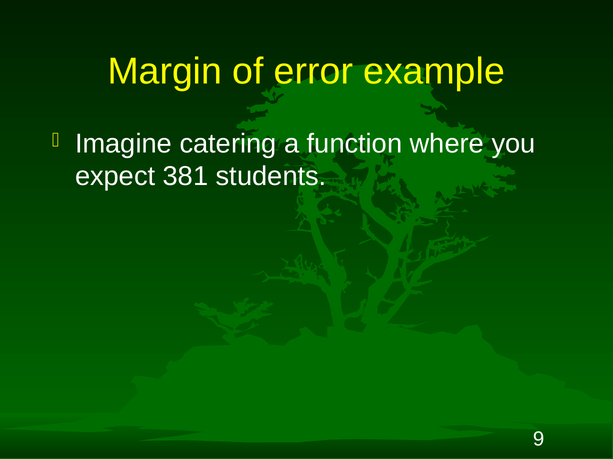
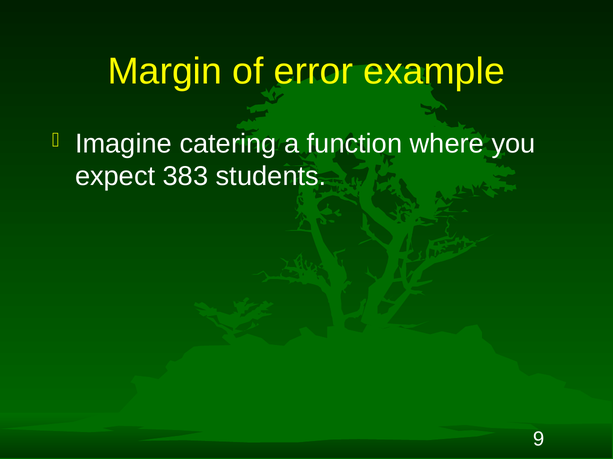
381: 381 -> 383
